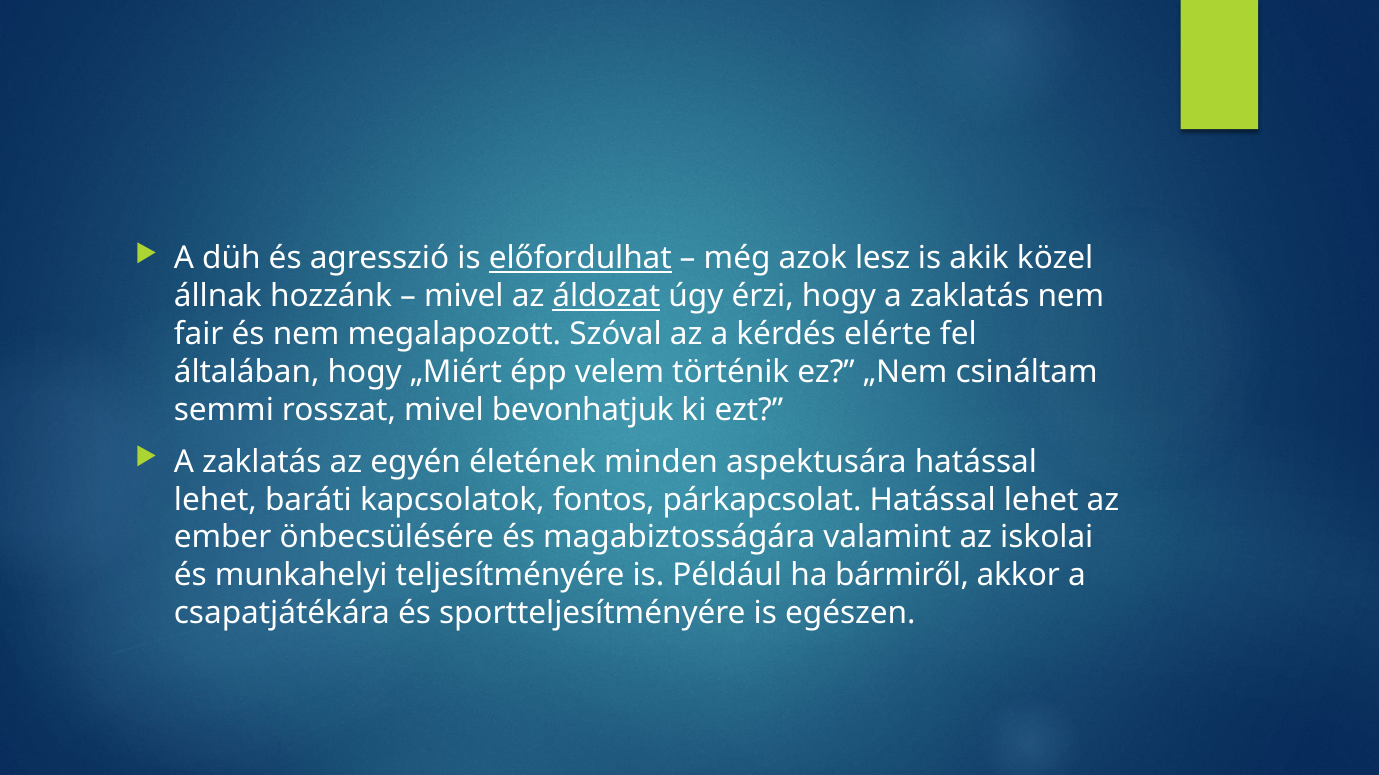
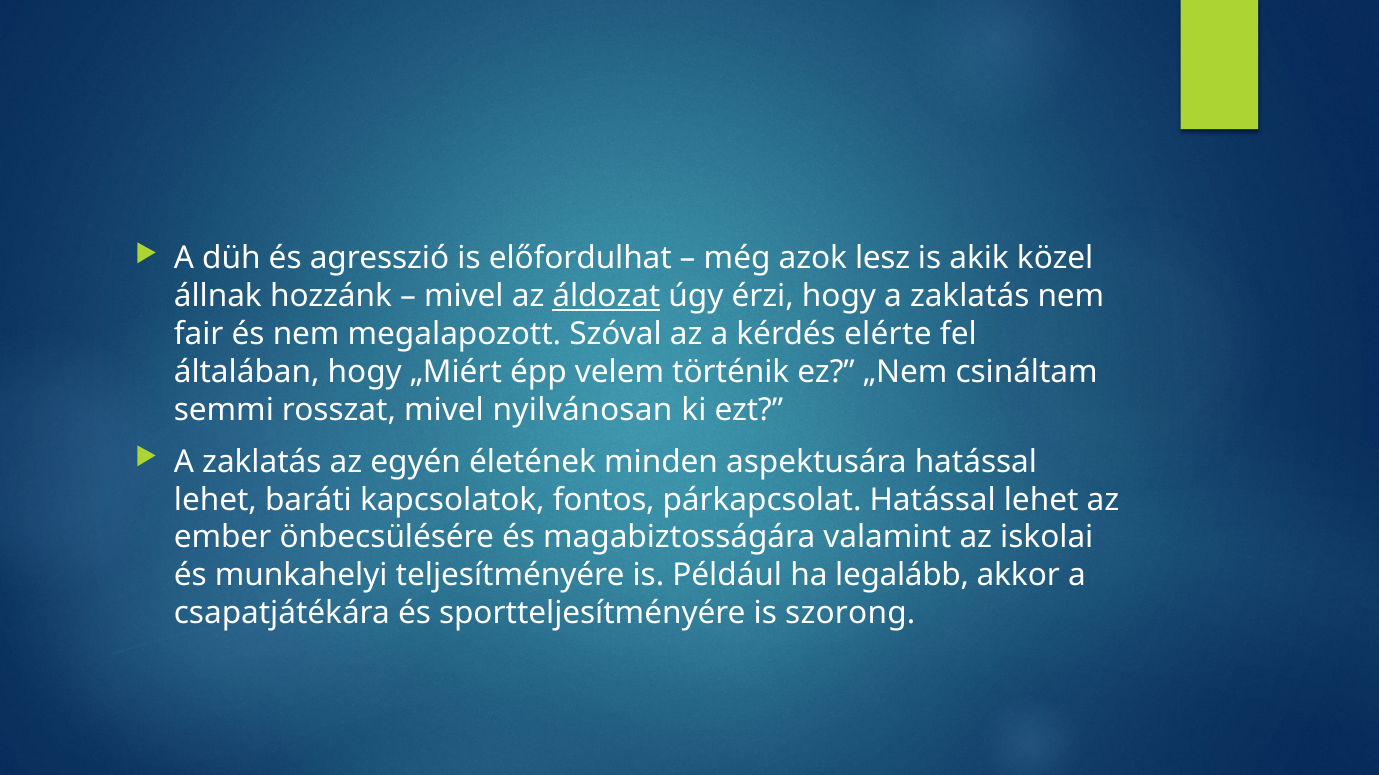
előfordulhat underline: present -> none
bevonhatjuk: bevonhatjuk -> nyilvánosan
bármiről: bármiről -> legalább
egészen: egészen -> szorong
